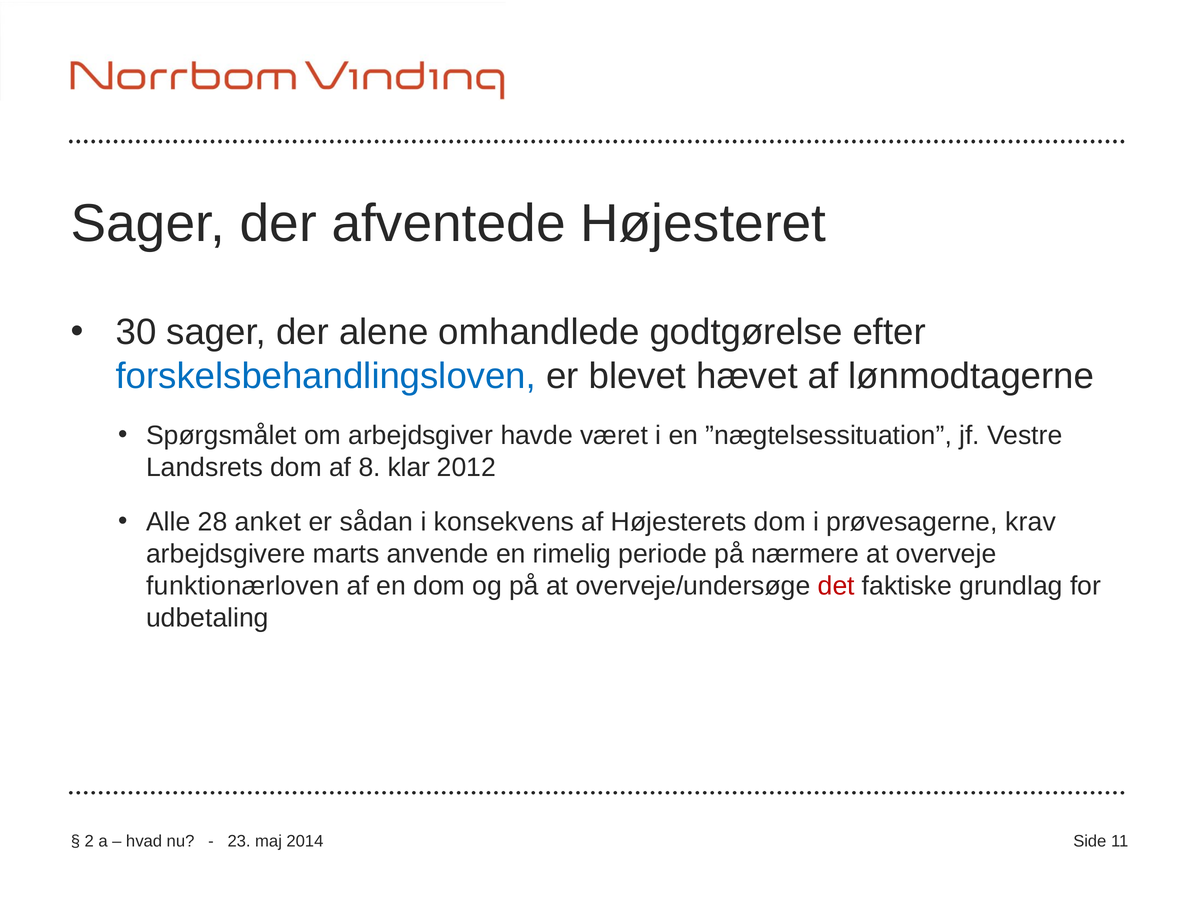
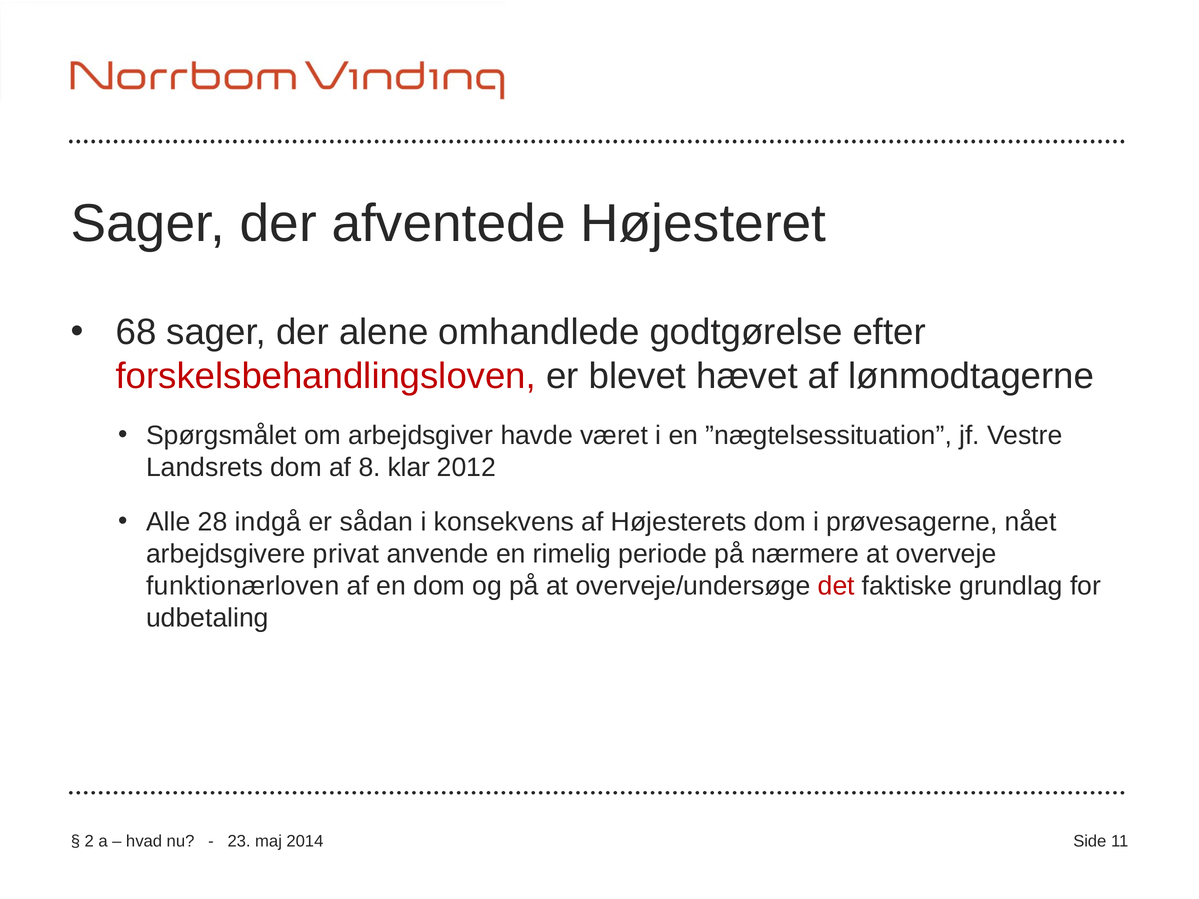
30: 30 -> 68
forskelsbehandlingsloven colour: blue -> red
anket: anket -> indgå
krav: krav -> nået
marts: marts -> privat
